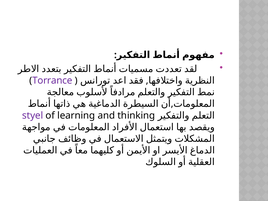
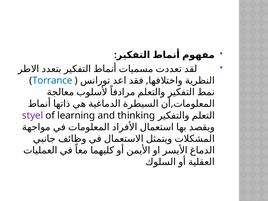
Torrance colour: purple -> blue
